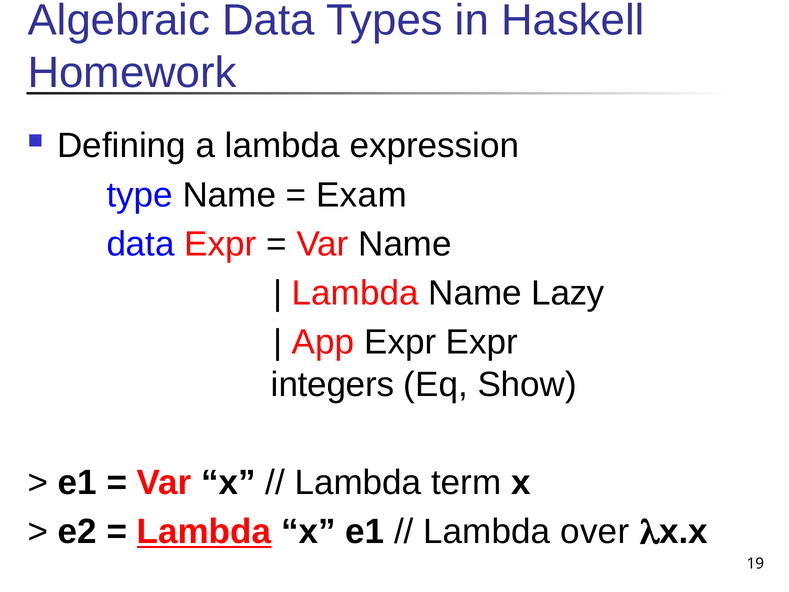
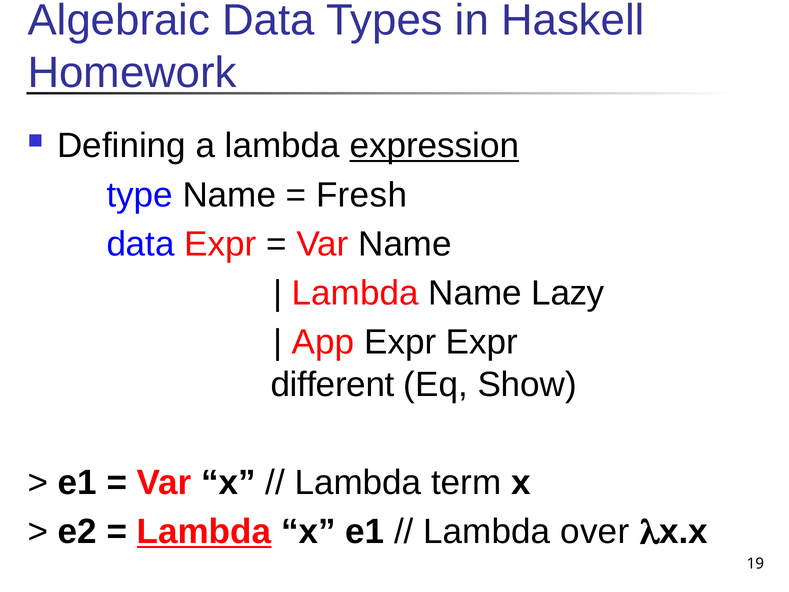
expression underline: none -> present
Exam: Exam -> Fresh
integers: integers -> different
